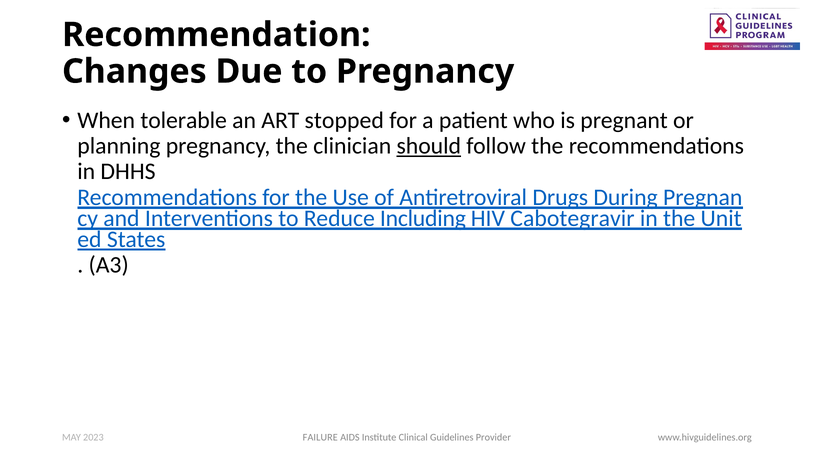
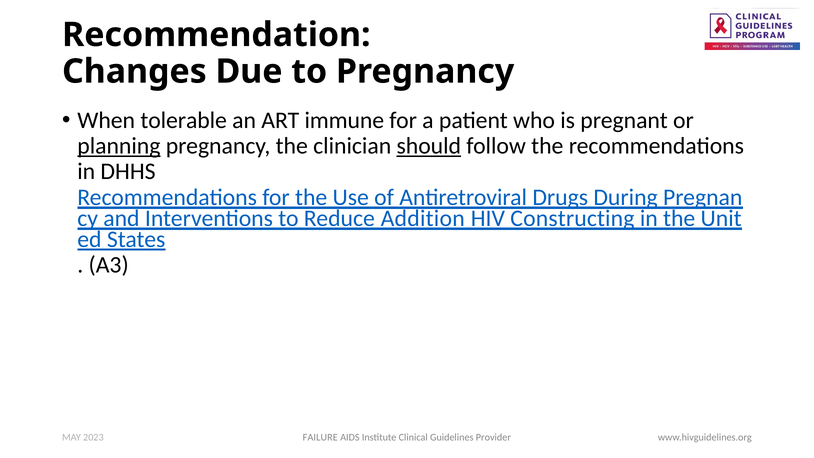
stopped: stopped -> immune
planning underline: none -> present
Including: Including -> Addition
Cabotegravir: Cabotegravir -> Constructing
